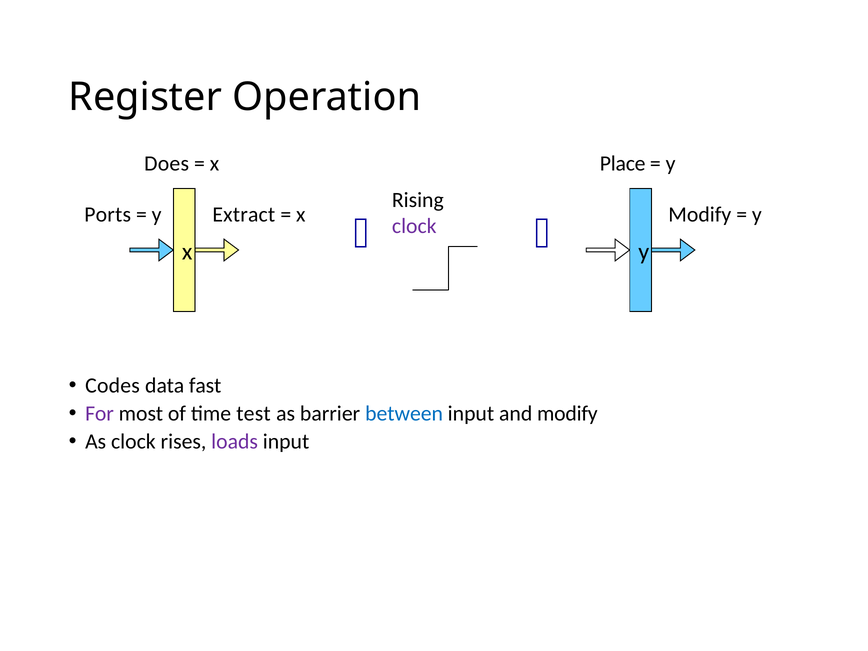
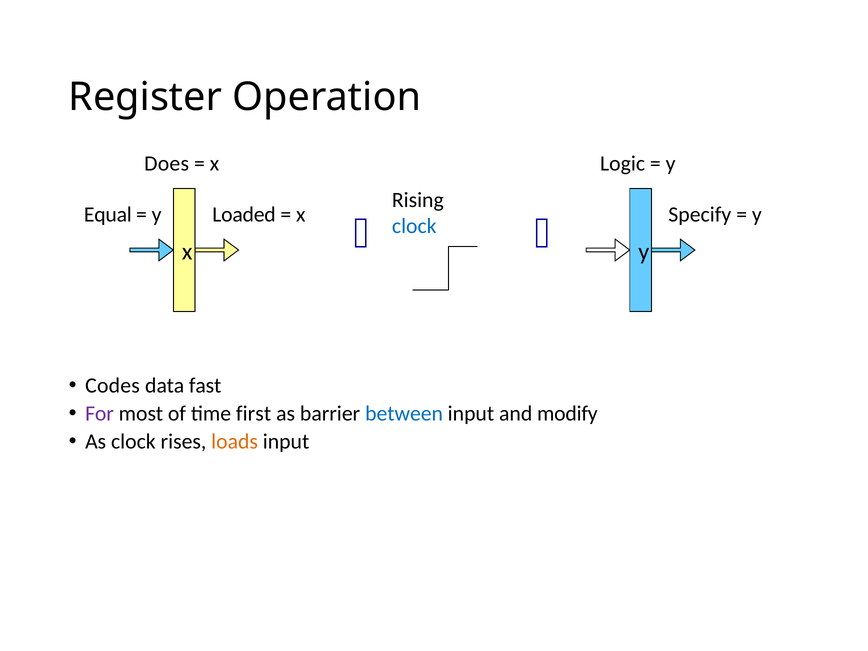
Place: Place -> Logic
Ports: Ports -> Equal
Extract: Extract -> Loaded
Modify at (700, 214): Modify -> Specify
clock at (414, 226) colour: purple -> blue
test: test -> first
loads colour: purple -> orange
